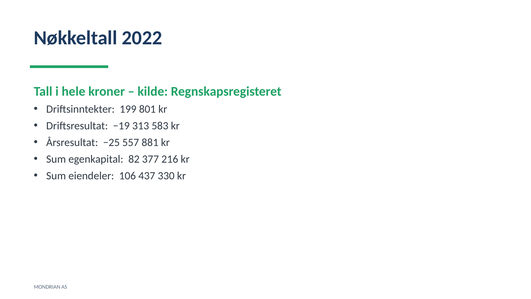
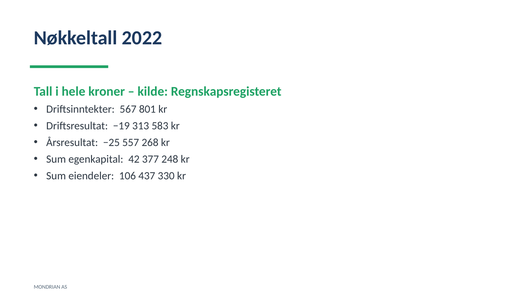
199: 199 -> 567
881: 881 -> 268
82: 82 -> 42
216: 216 -> 248
